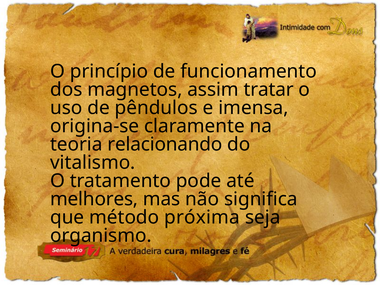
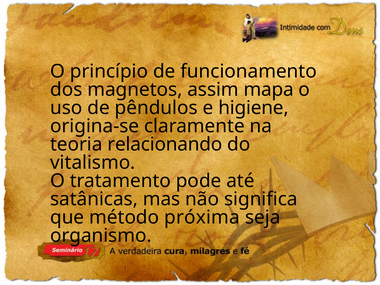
tratar: tratar -> mapa
imensa: imensa -> higiene
melhores: melhores -> satânicas
